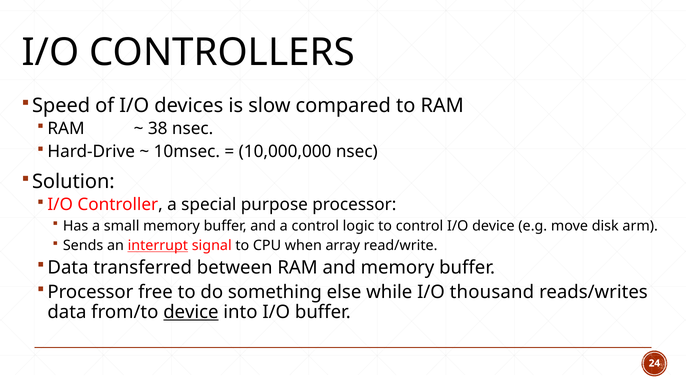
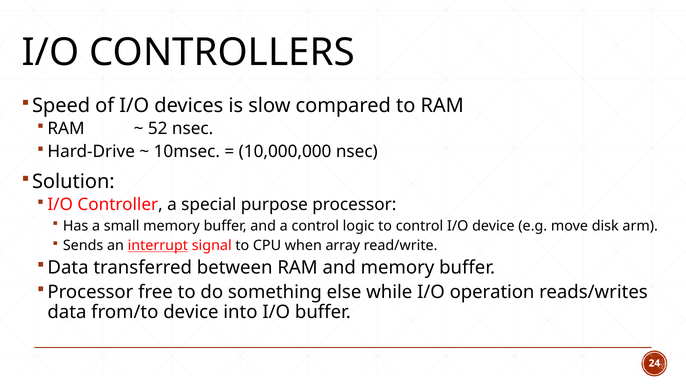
38: 38 -> 52
thousand: thousand -> operation
device at (191, 312) underline: present -> none
